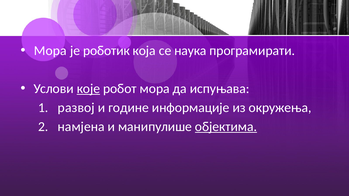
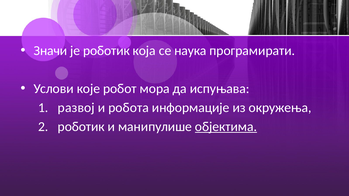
Мора at (50, 51): Мора -> Значи
које underline: present -> none
године: године -> робота
намјена at (81, 127): намјена -> роботик
